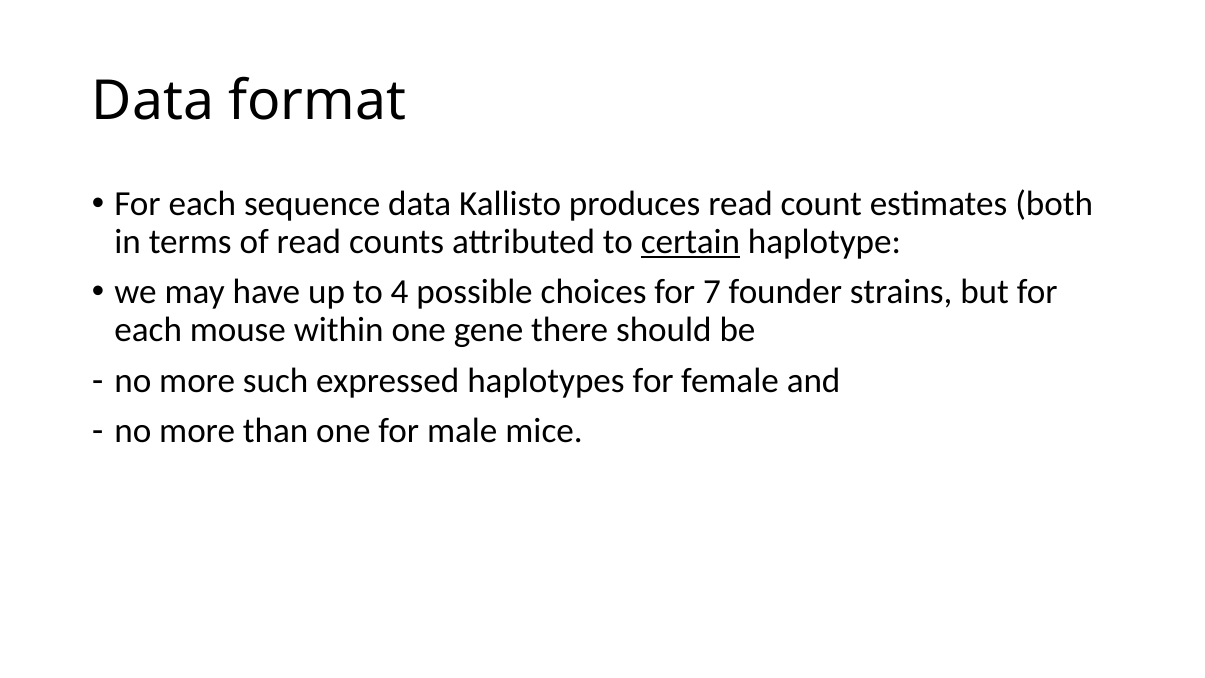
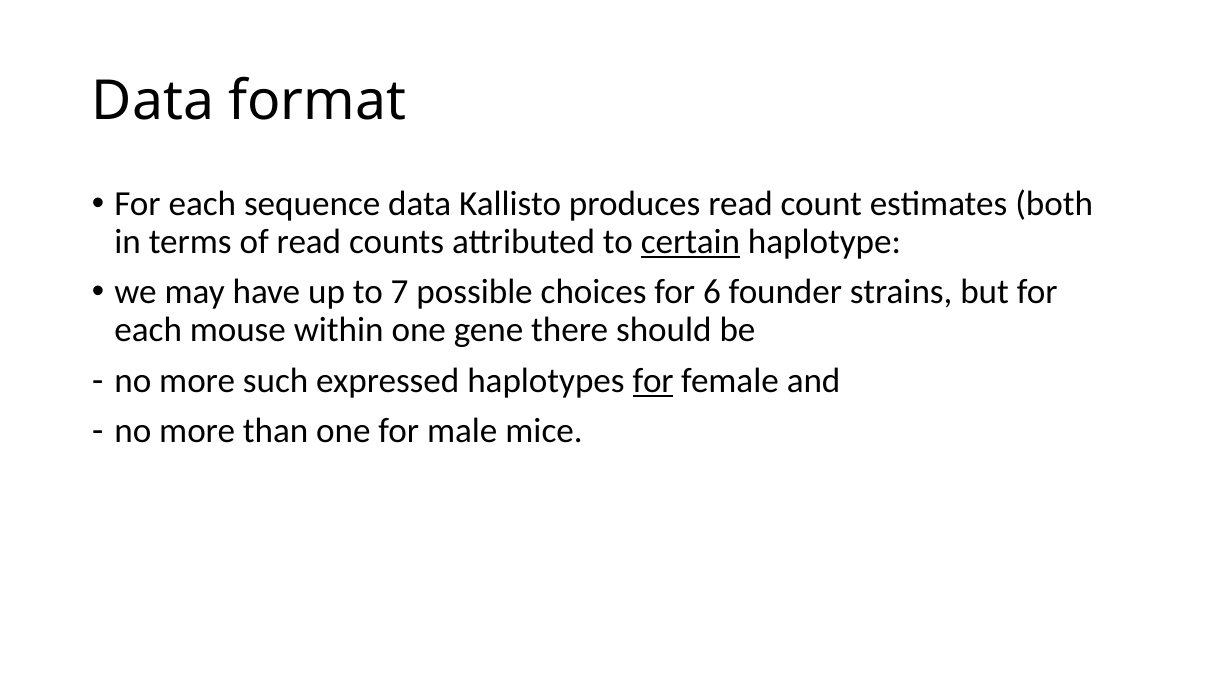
4: 4 -> 7
7: 7 -> 6
for at (653, 381) underline: none -> present
